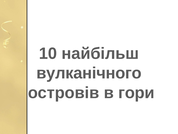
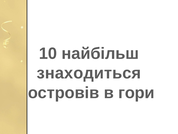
вулканічного: вулканічного -> знаходиться
